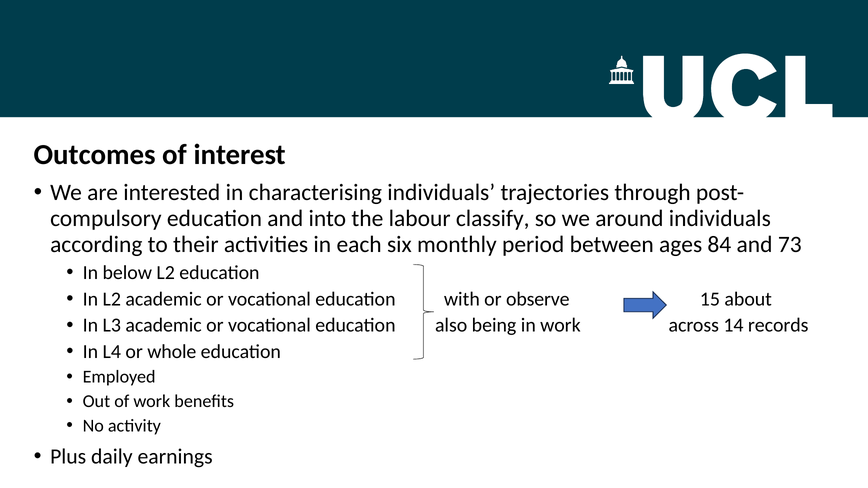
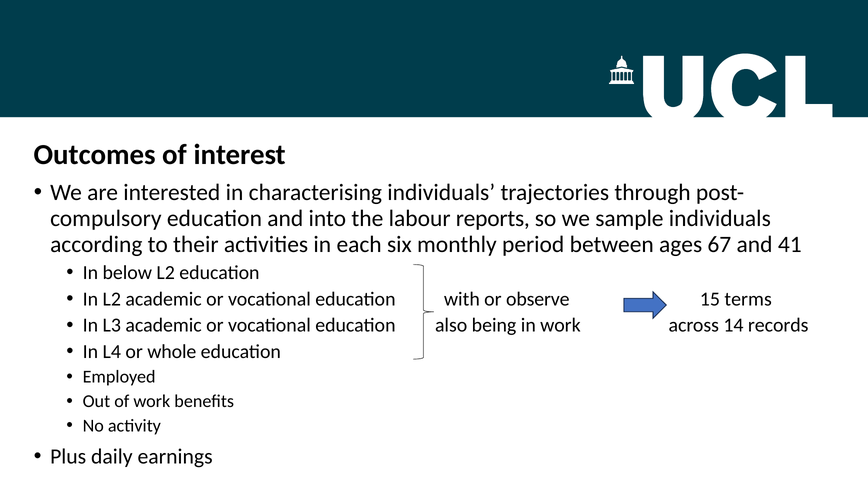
classify: classify -> reports
around: around -> sample
84: 84 -> 67
73: 73 -> 41
about: about -> terms
